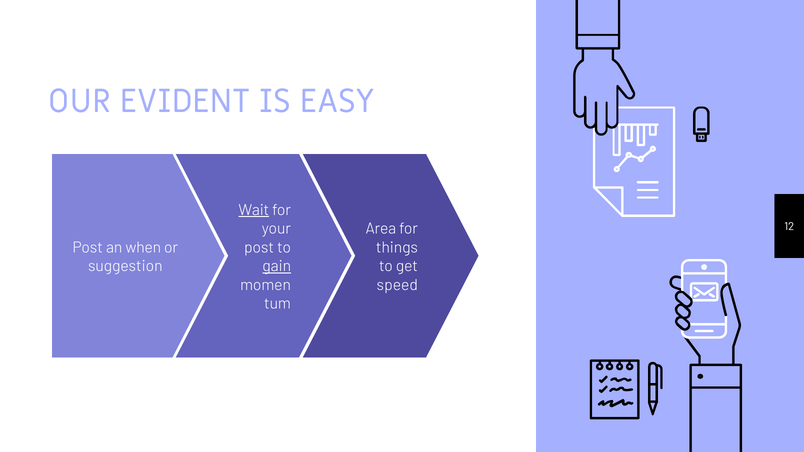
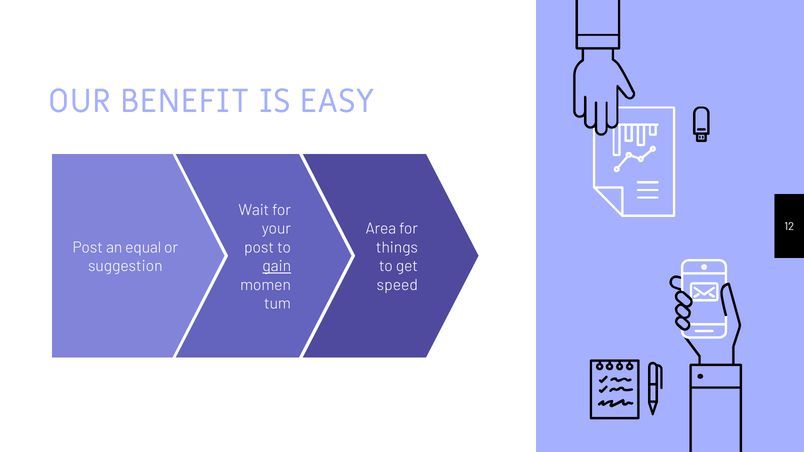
EVIDENT: EVIDENT -> BENEFIT
Wait underline: present -> none
when: when -> equal
